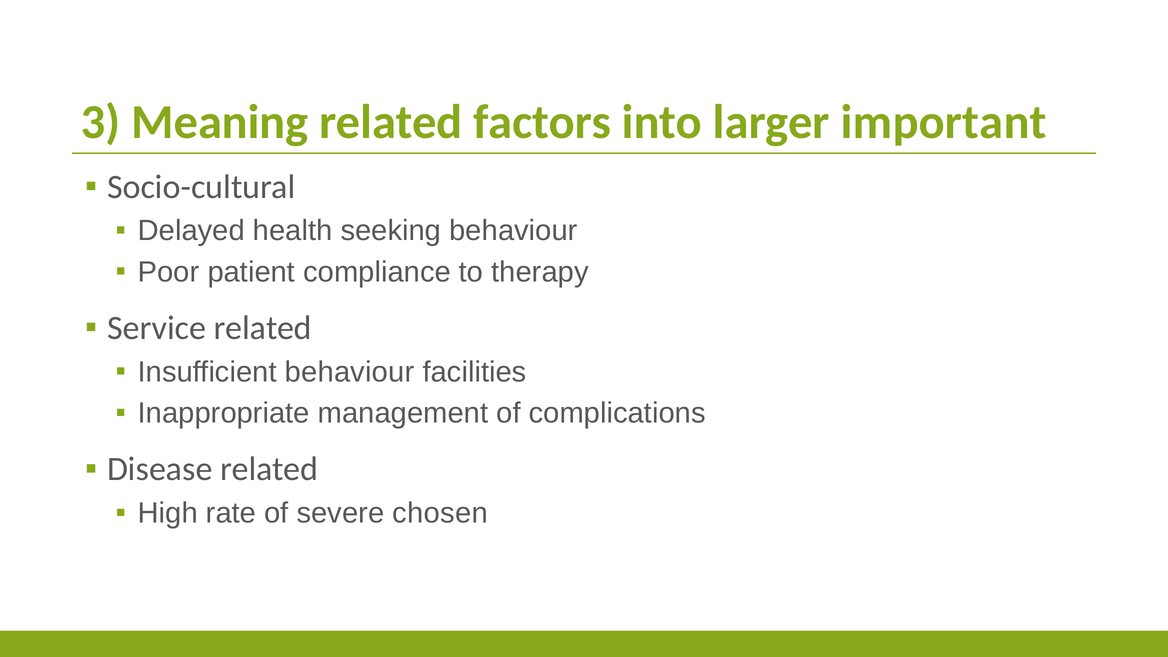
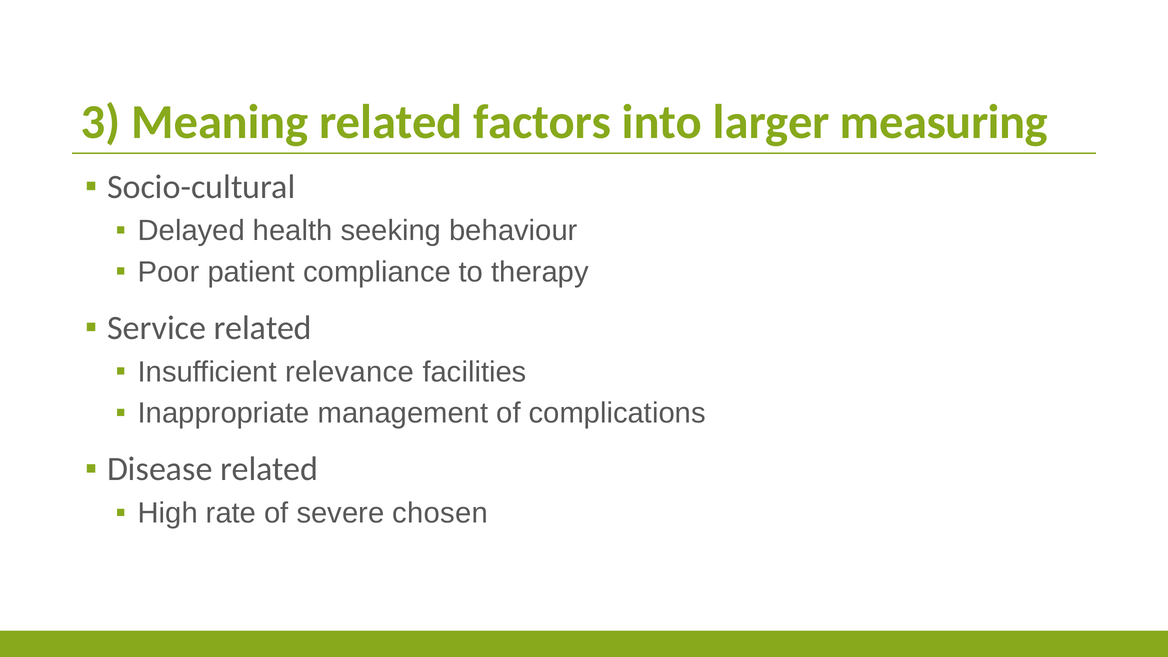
important: important -> measuring
Insufficient behaviour: behaviour -> relevance
